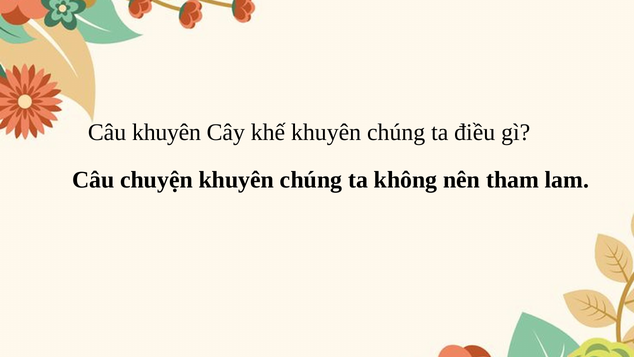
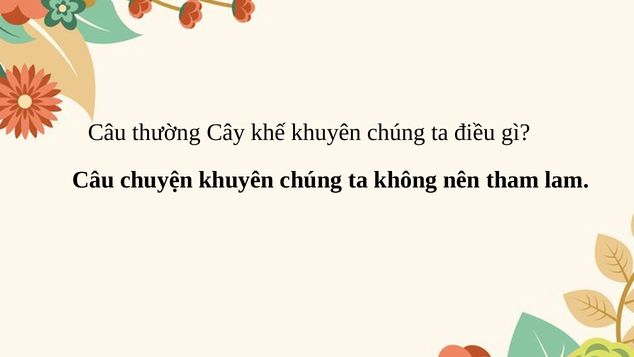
Câu khuyên: khuyên -> thường
